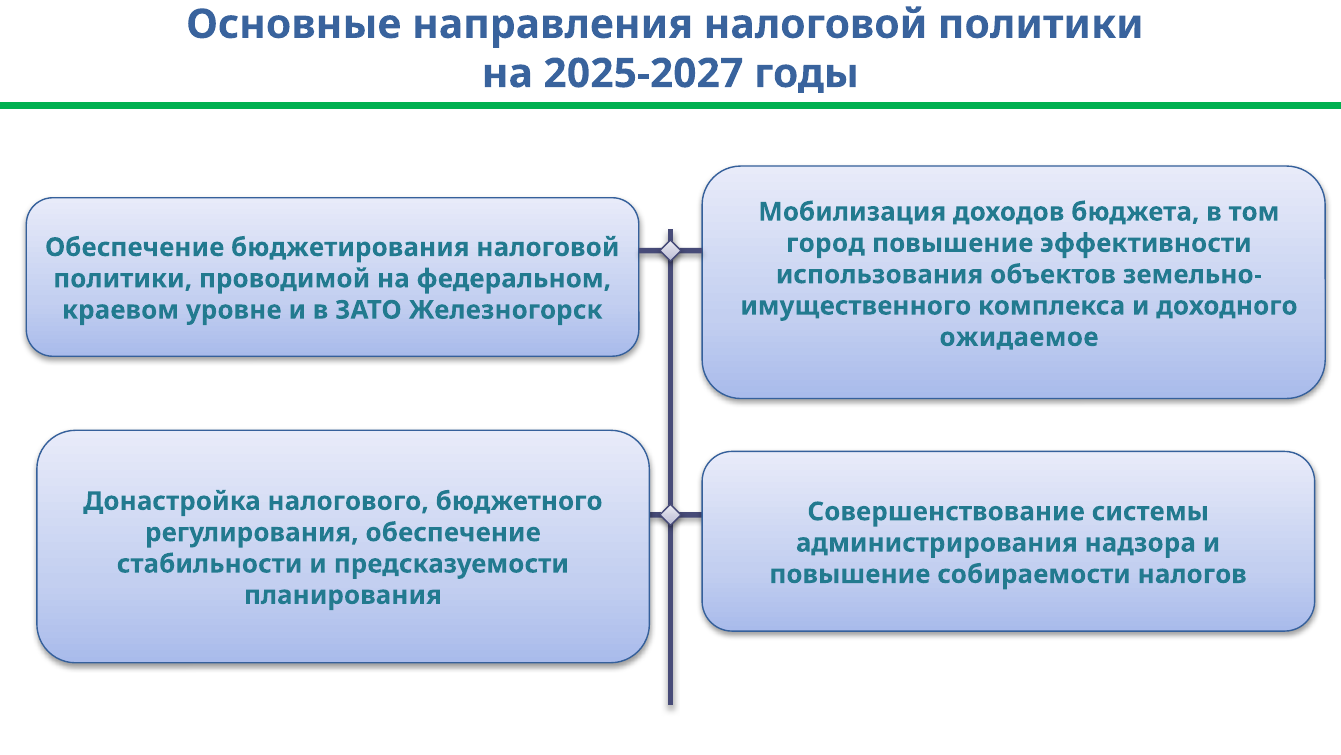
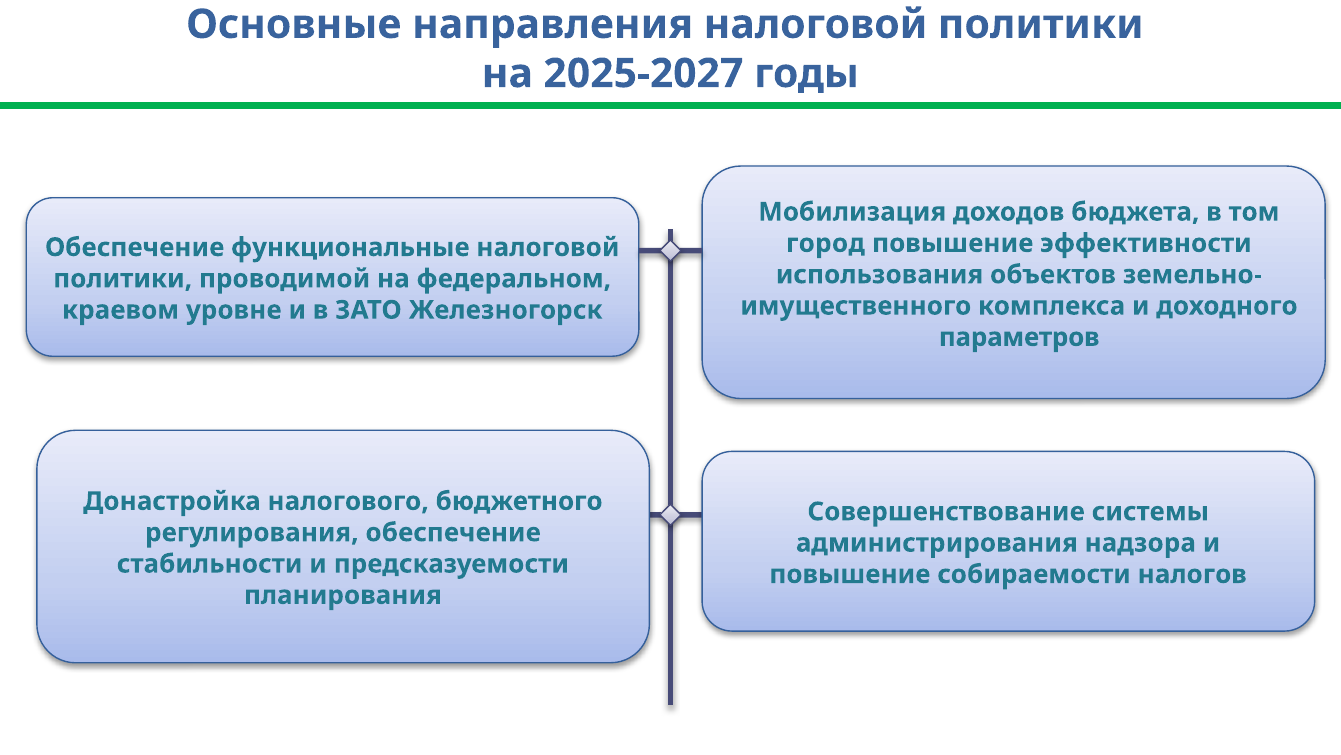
бюджетирования: бюджетирования -> функциональные
ожидаемое: ожидаемое -> параметров
